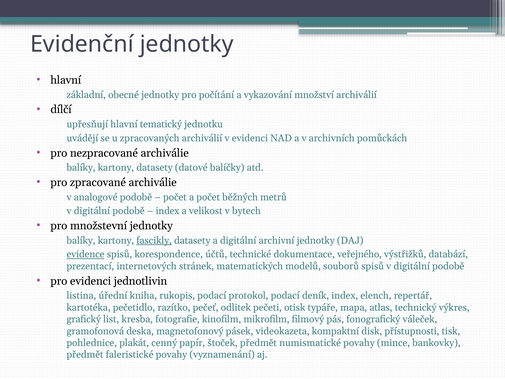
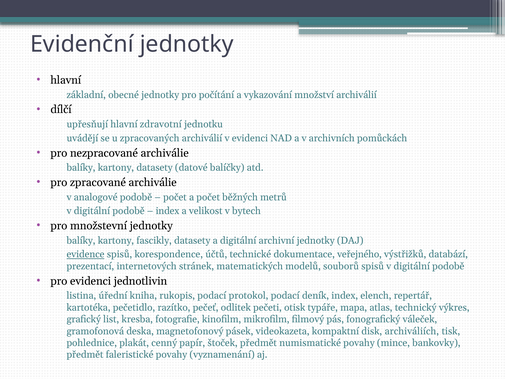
tematický: tematický -> zdravotní
fascikly underline: present -> none
přístupnosti: přístupnosti -> archiváliích
